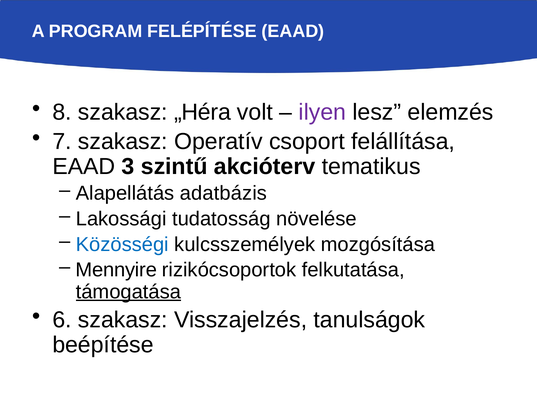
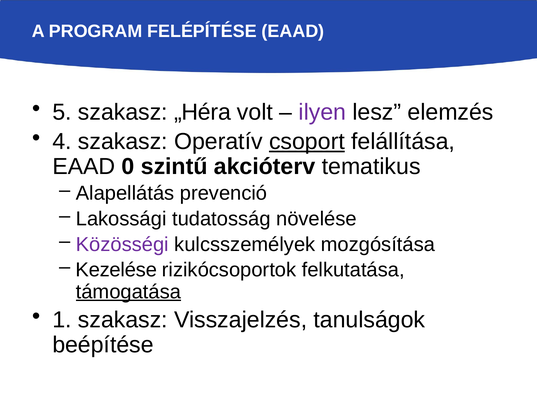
8: 8 -> 5
7: 7 -> 4
csoport underline: none -> present
3: 3 -> 0
adatbázis: adatbázis -> prevenció
Közösségi colour: blue -> purple
Mennyire: Mennyire -> Kezelése
6: 6 -> 1
